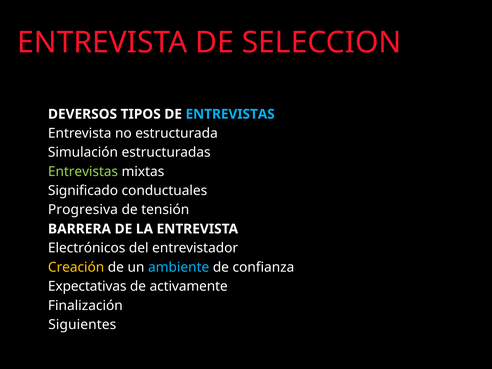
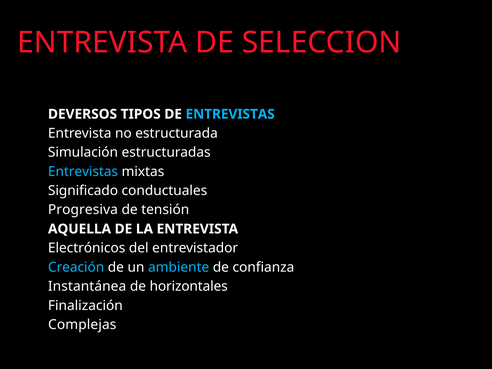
Entrevistas at (83, 172) colour: light green -> light blue
BARRERA: BARRERA -> AQUELLA
Creación colour: yellow -> light blue
Expectativas: Expectativas -> Instantánea
activamente: activamente -> horizontales
Siguientes: Siguientes -> Complejas
